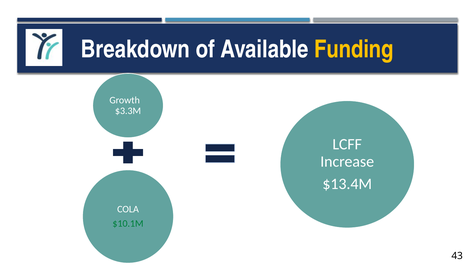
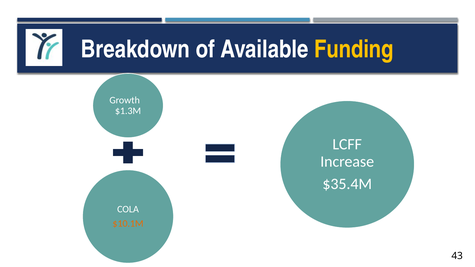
$3.3M: $3.3M -> $1.3M
$13.4M: $13.4M -> $35.4M
$10.1M colour: green -> orange
